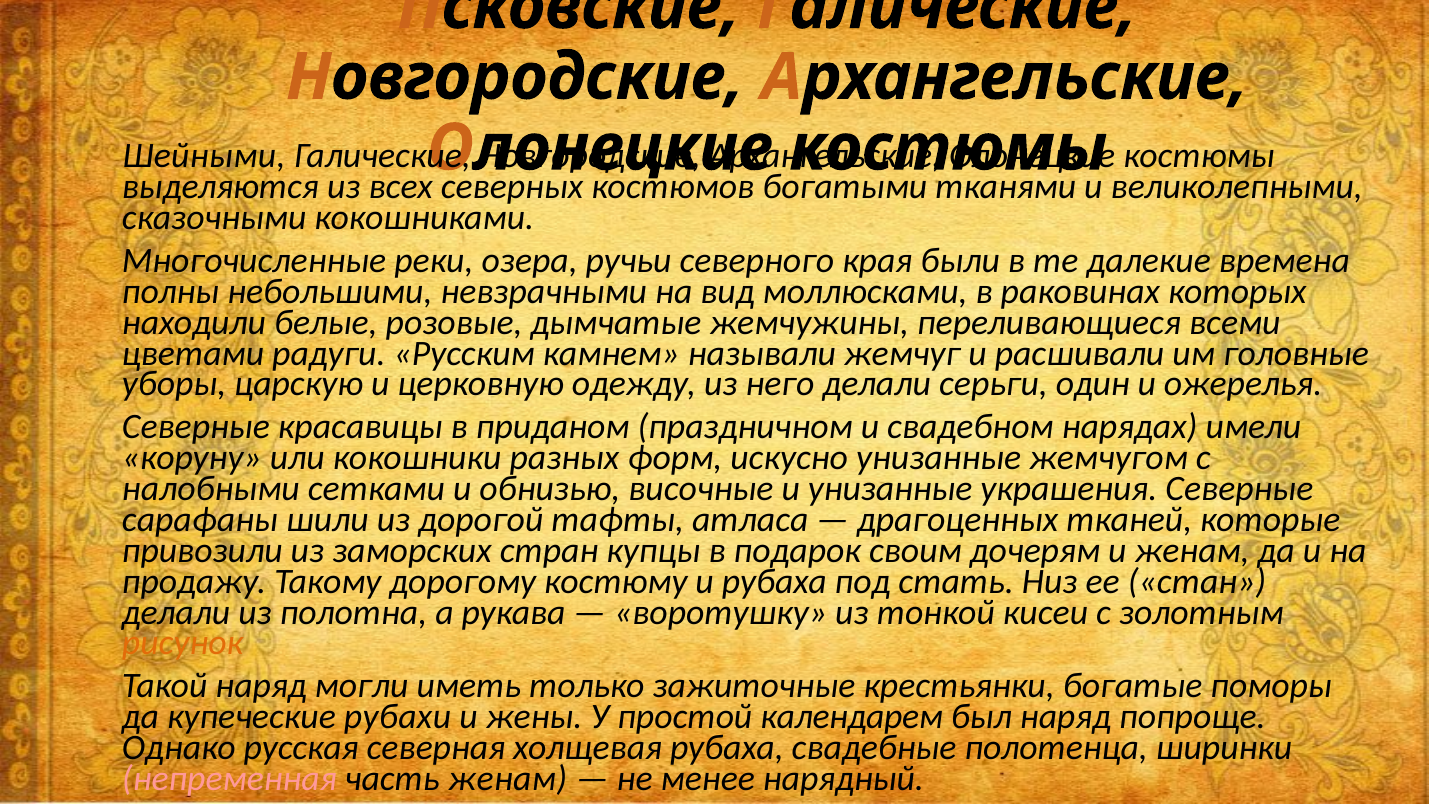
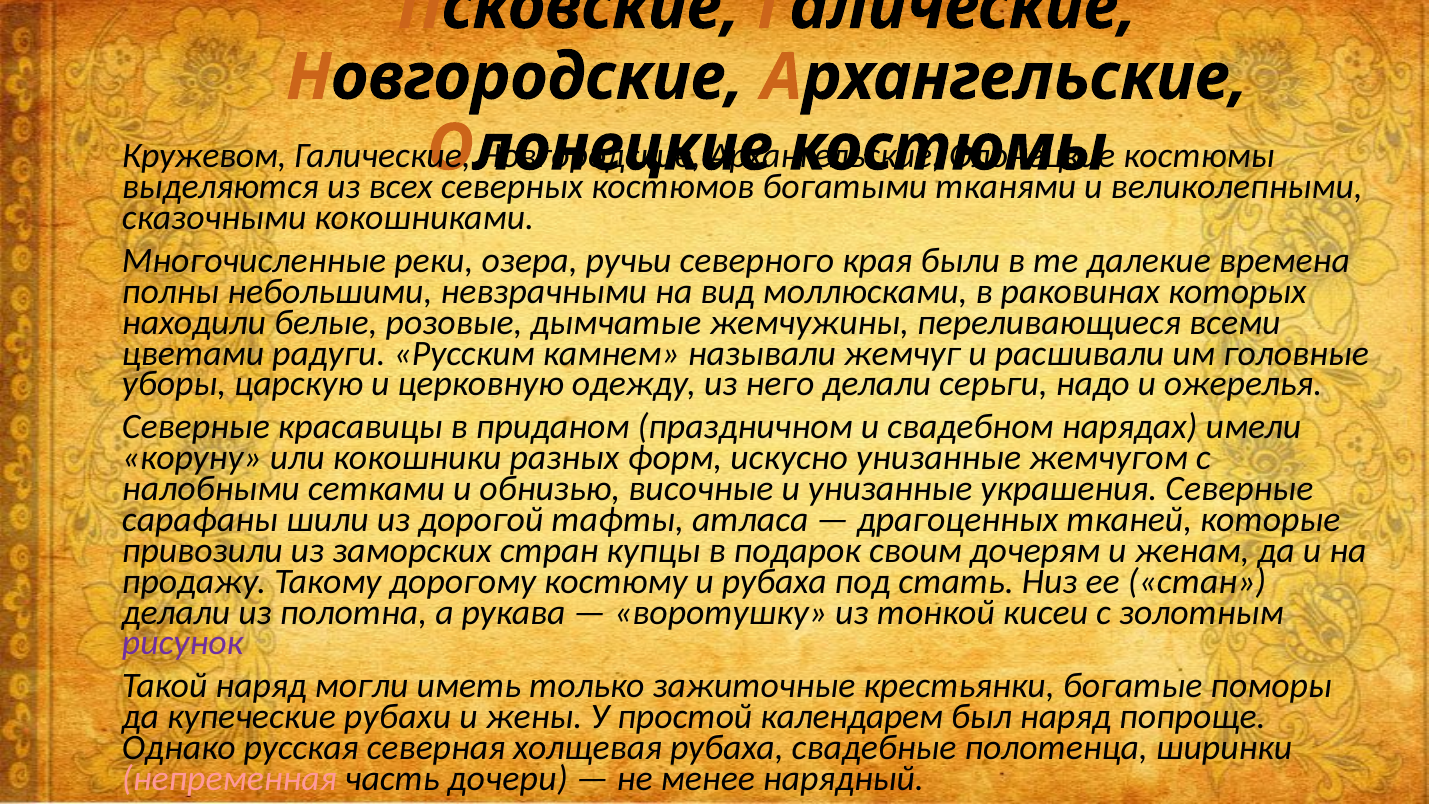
Шейными: Шейными -> Кружевом
один: один -> надо
рисунок colour: orange -> purple
часть женам: женам -> дочери
